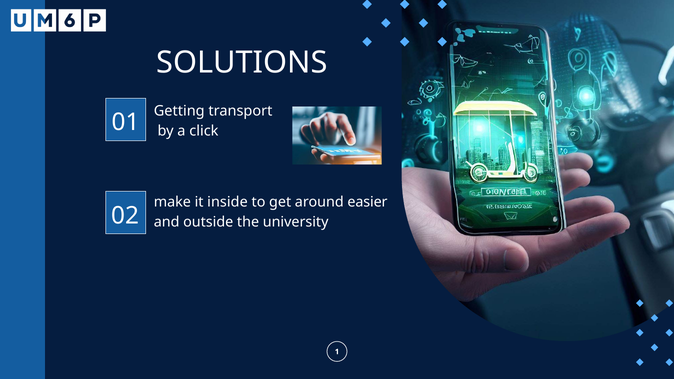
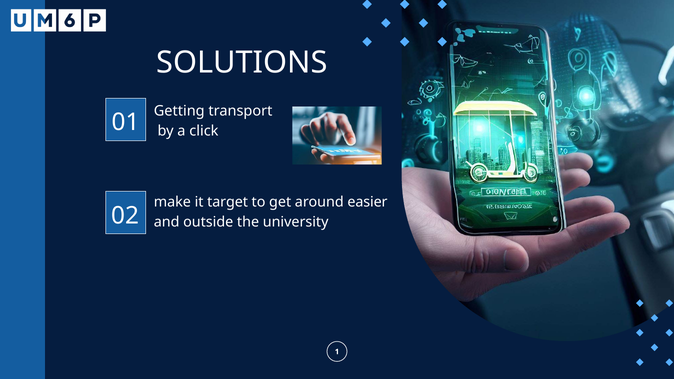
inside: inside -> target
